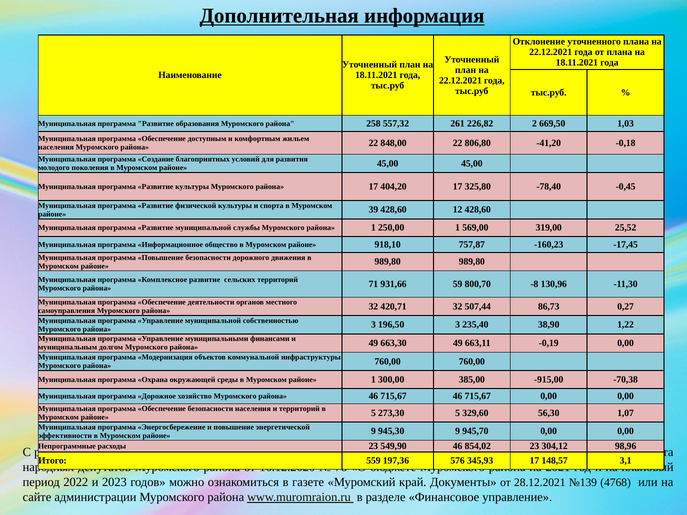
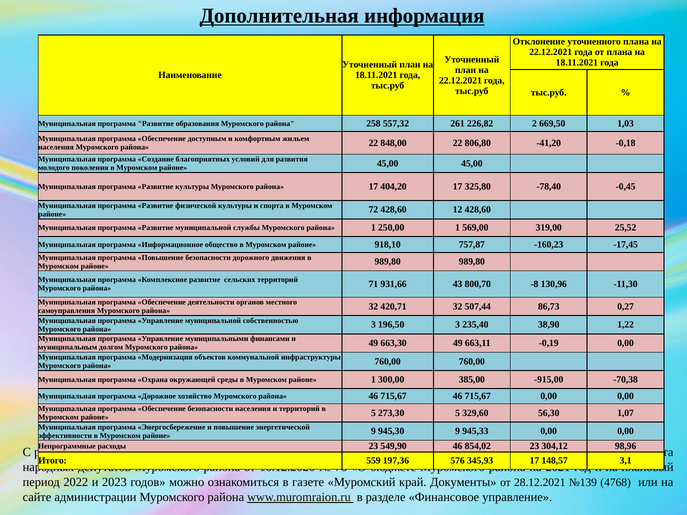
39: 39 -> 72
59: 59 -> 43
945,70: 945,70 -> 945,33
